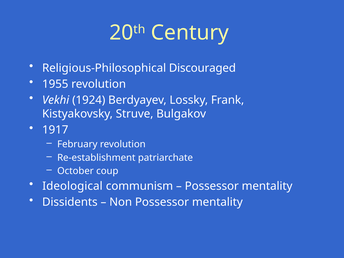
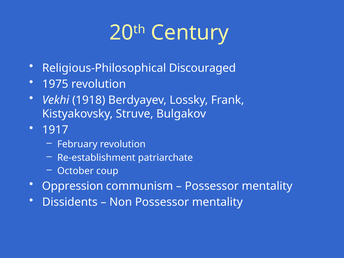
1955: 1955 -> 1975
1924: 1924 -> 1918
Ideological: Ideological -> Oppression
